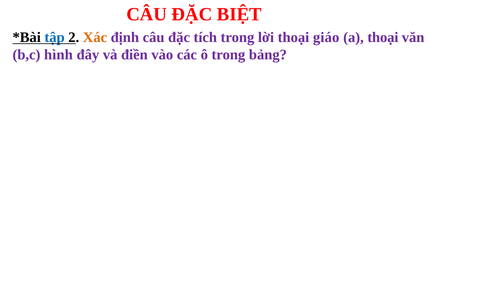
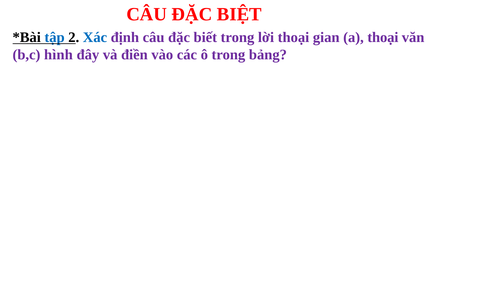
Xác colour: orange -> blue
tích: tích -> biết
giáo: giáo -> gian
